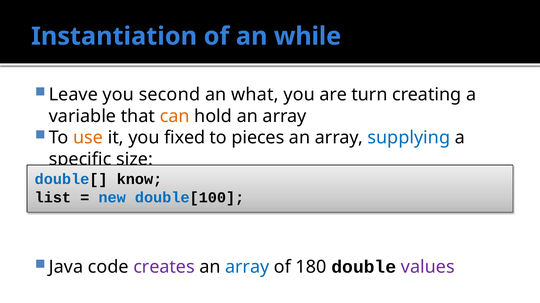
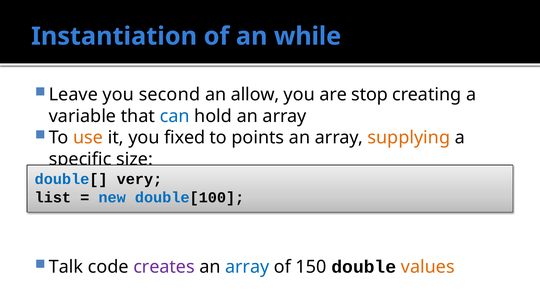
what: what -> allow
turn: turn -> stop
can colour: orange -> blue
pieces: pieces -> points
supplying colour: blue -> orange
know: know -> very
Java: Java -> Talk
180: 180 -> 150
values colour: purple -> orange
